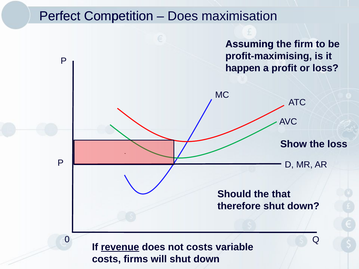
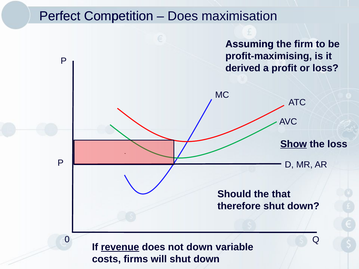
happen: happen -> derived
Show underline: none -> present
not costs: costs -> down
